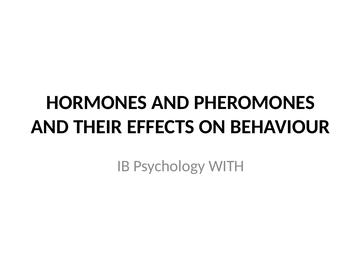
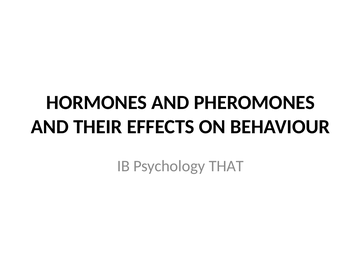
WITH: WITH -> THAT
